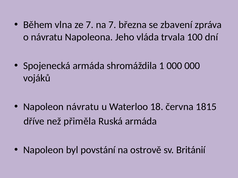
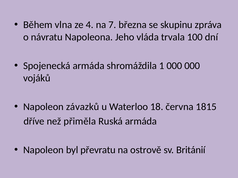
ze 7: 7 -> 4
zbavení: zbavení -> skupinu
Napoleon návratu: návratu -> závazků
povstání: povstání -> převratu
